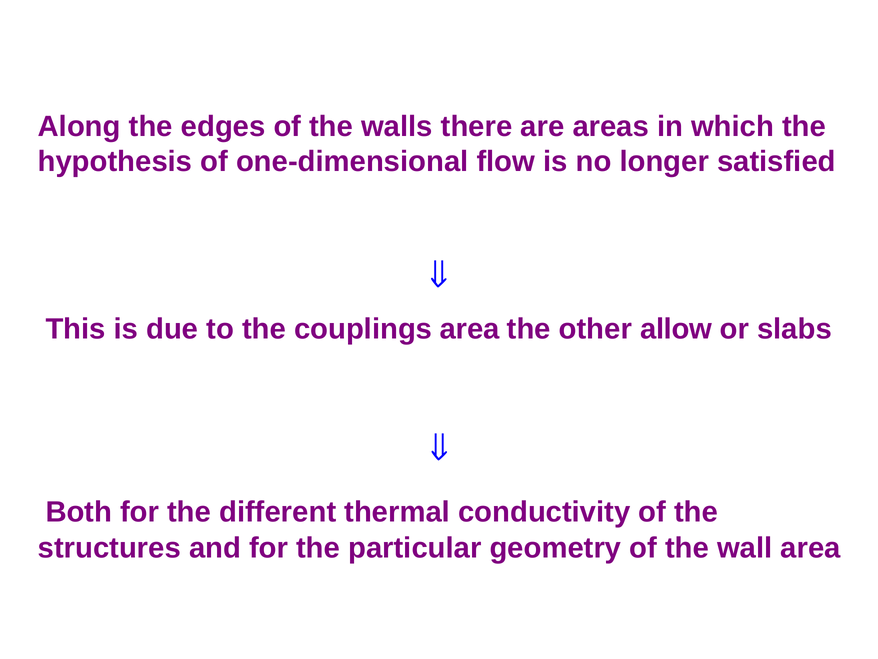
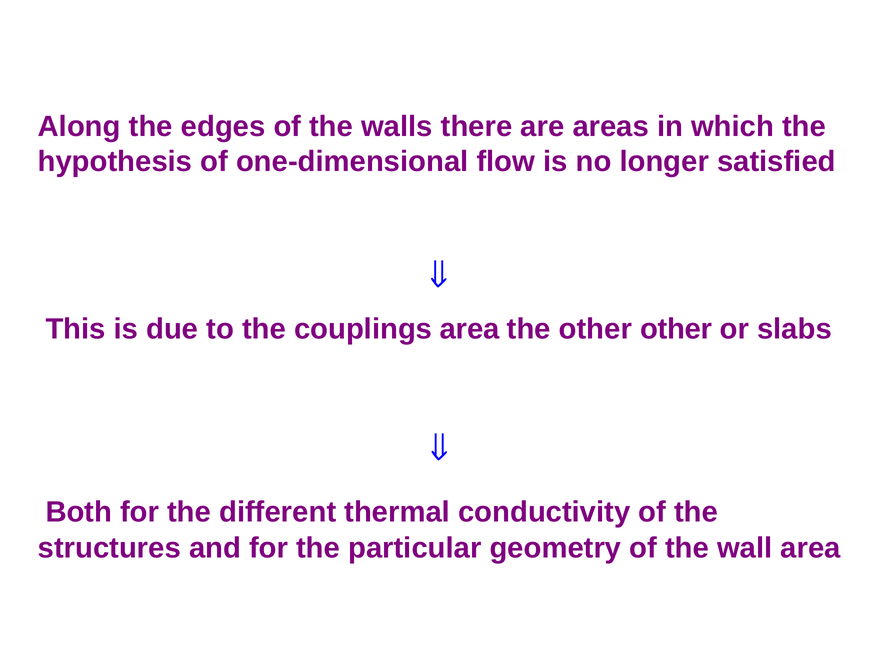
other allow: allow -> other
